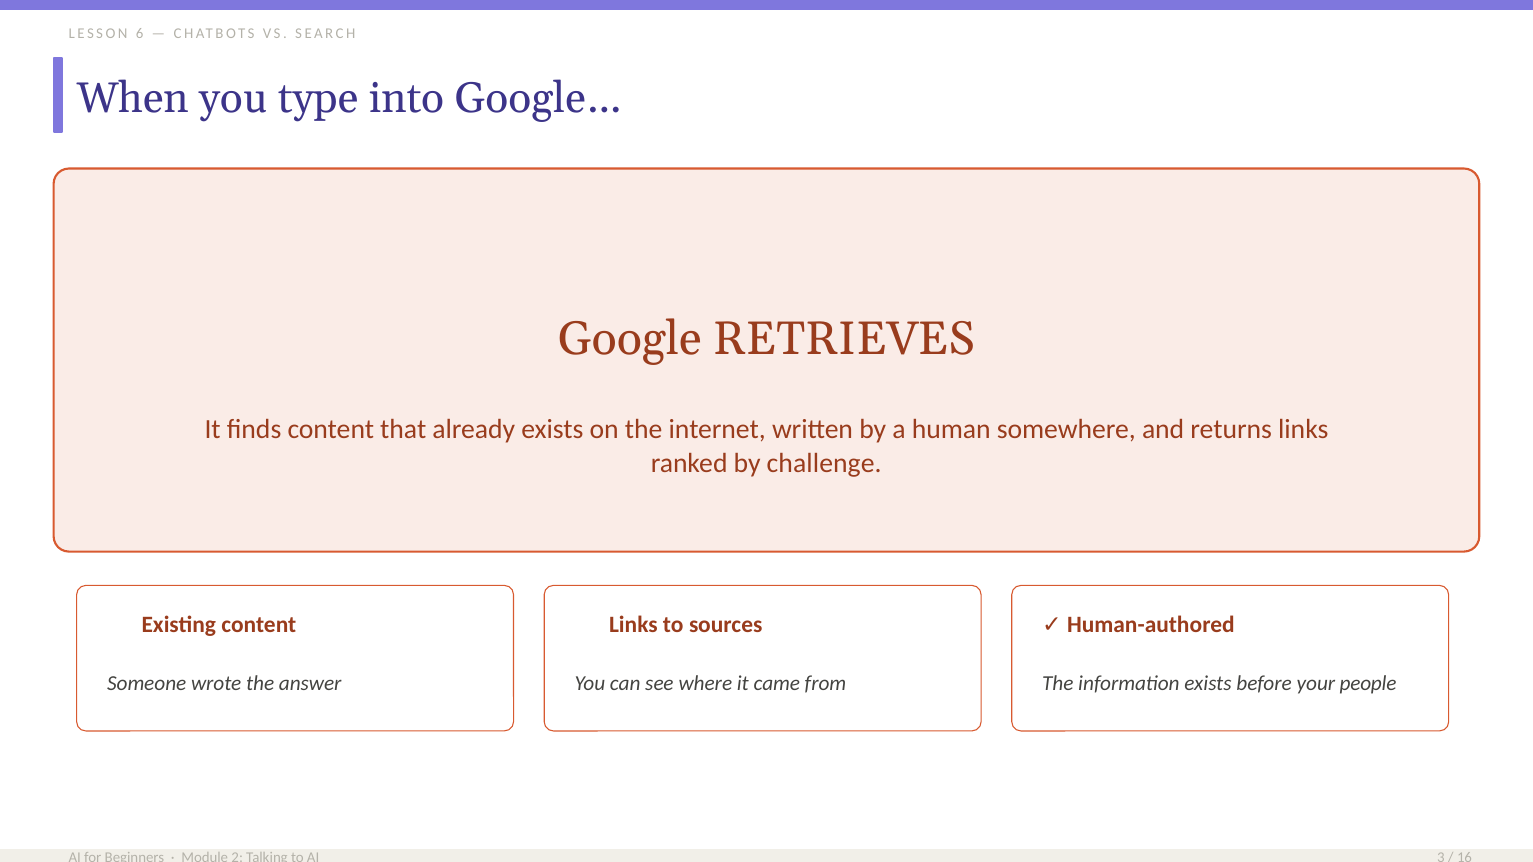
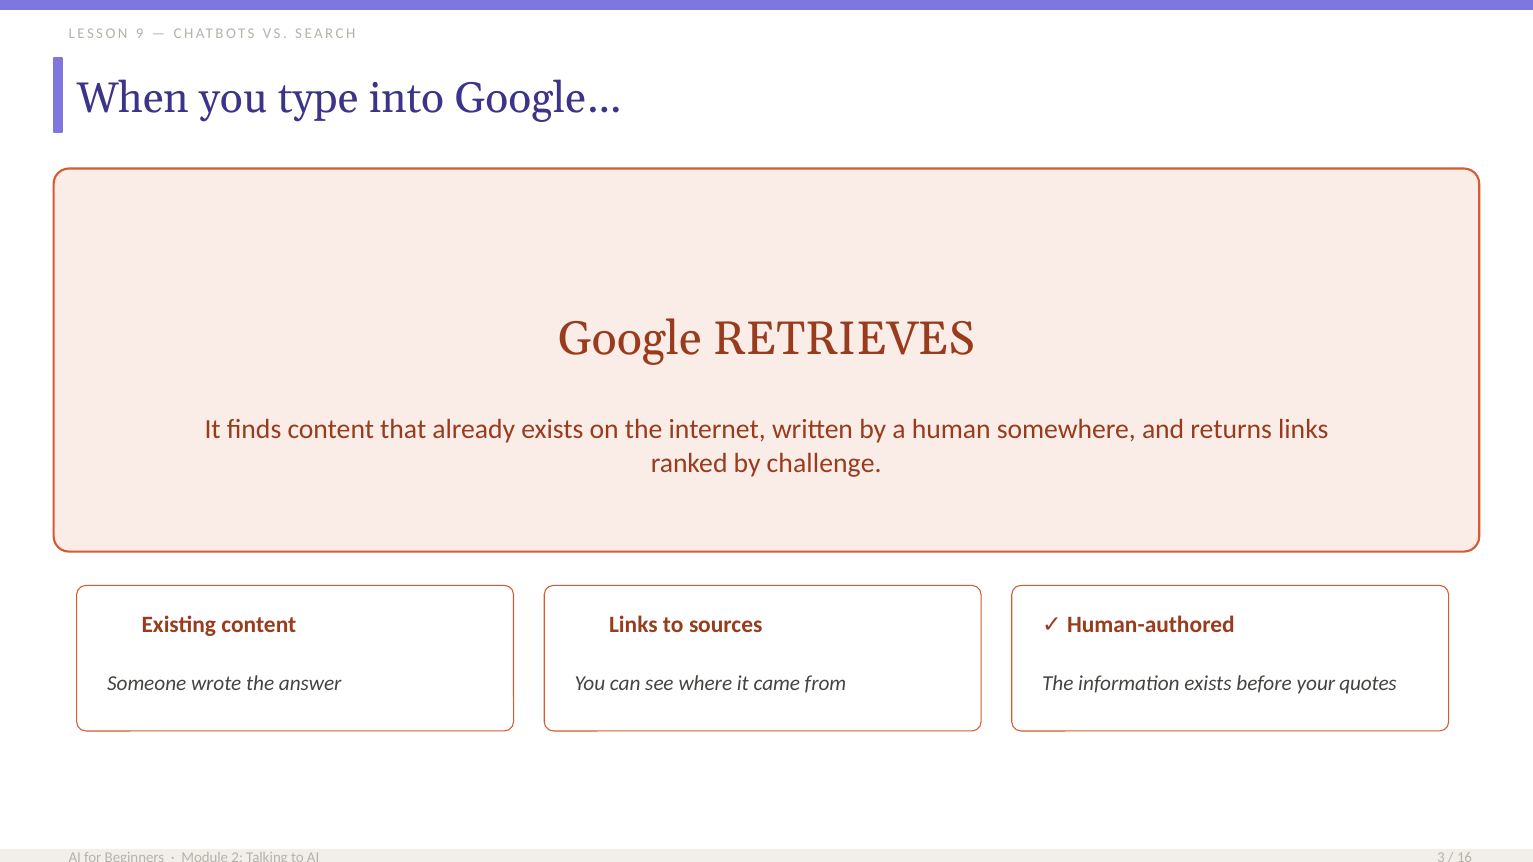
6: 6 -> 9
people: people -> quotes
